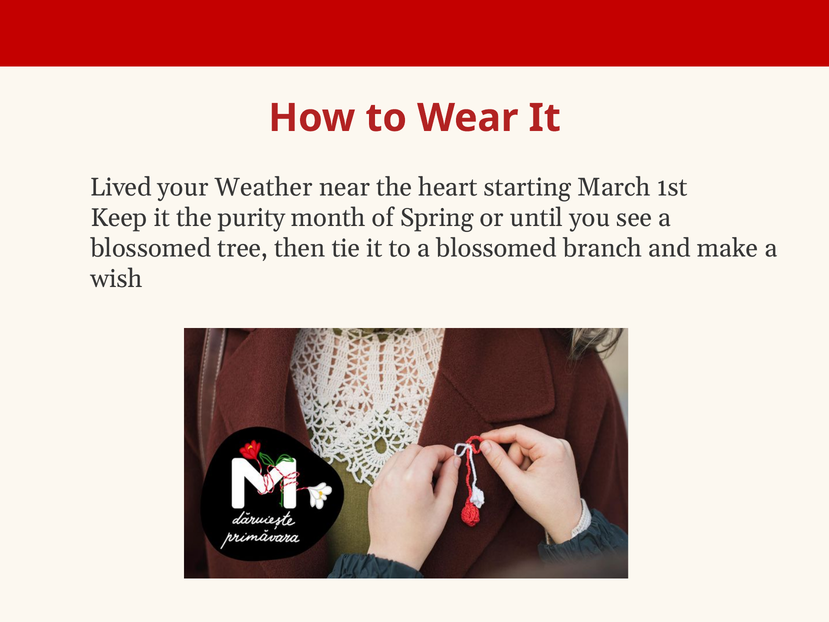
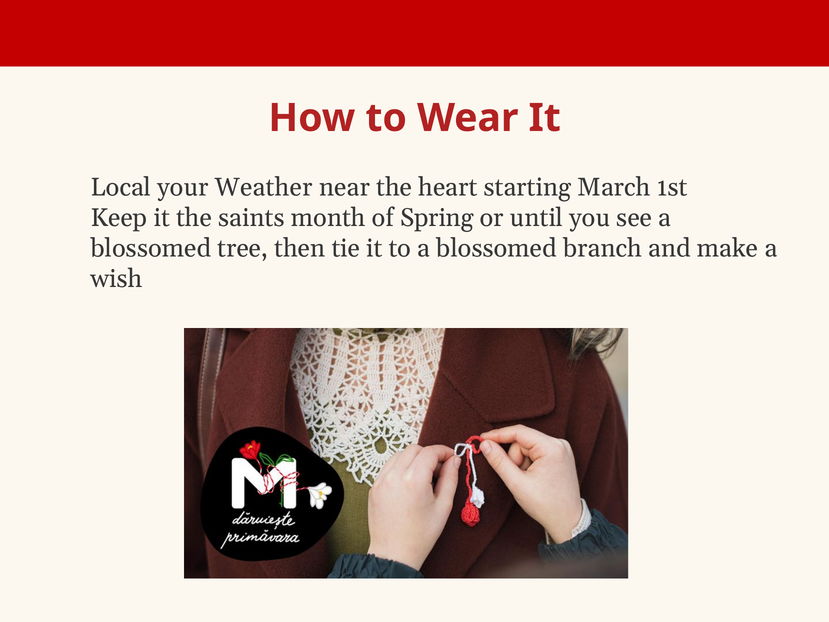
Lived: Lived -> Local
purity: purity -> saints
